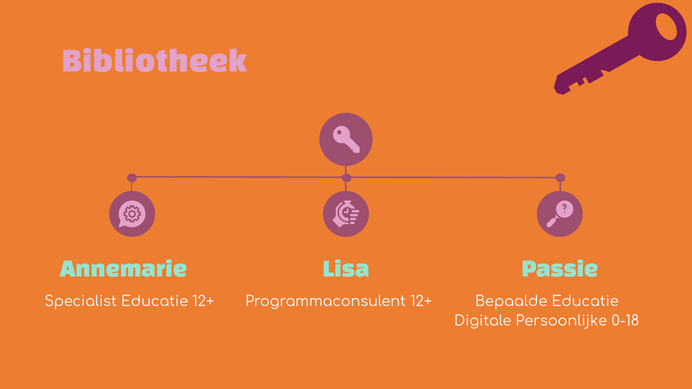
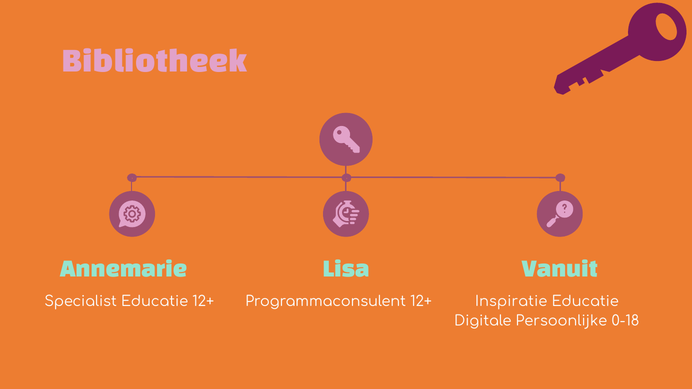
Passie: Passie -> Vanuit
Bepaalde: Bepaalde -> Inspiratie
